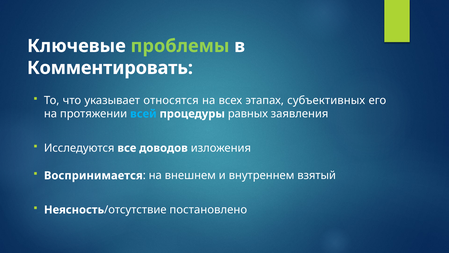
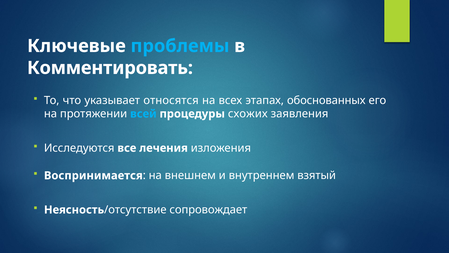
проблемы colour: light green -> light blue
субъективных: субъективных -> обоснованных
равных: равных -> схожих
доводов: доводов -> лечения
постановлено: постановлено -> сопровождает
